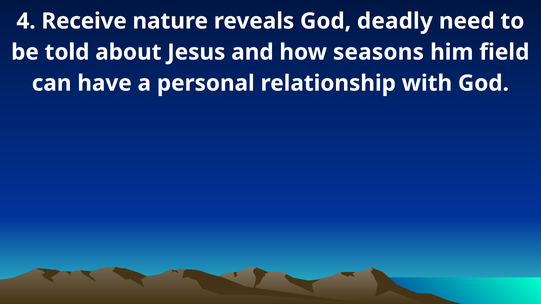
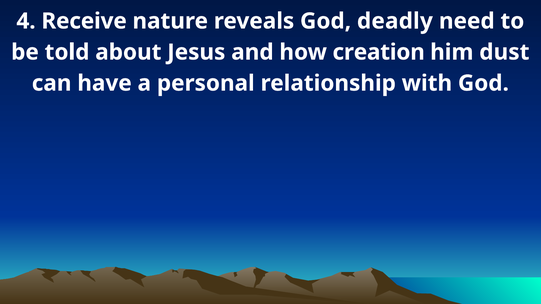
seasons: seasons -> creation
field: field -> dust
